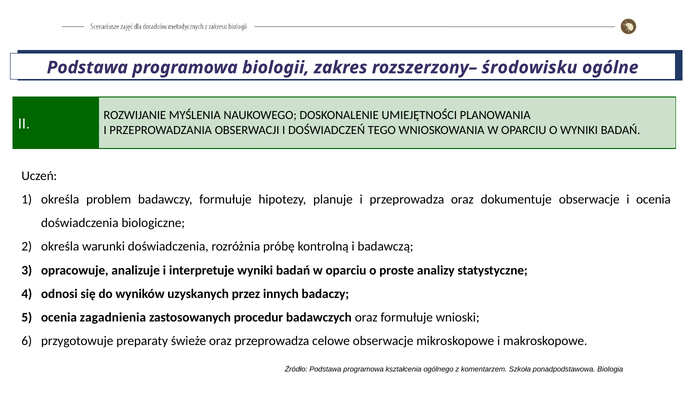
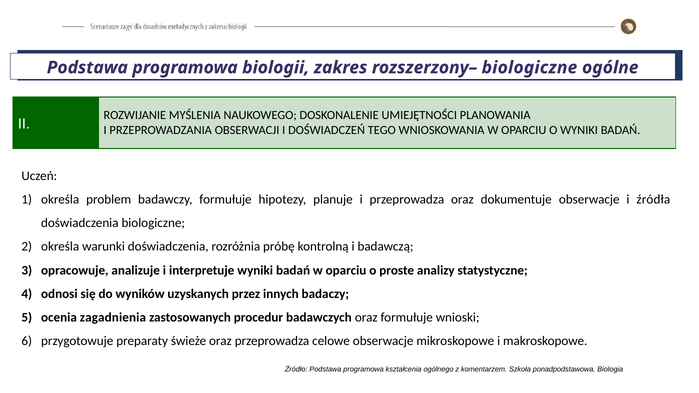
rozszerzony– środowisku: środowisku -> biologiczne
i ocenia: ocenia -> źródła
